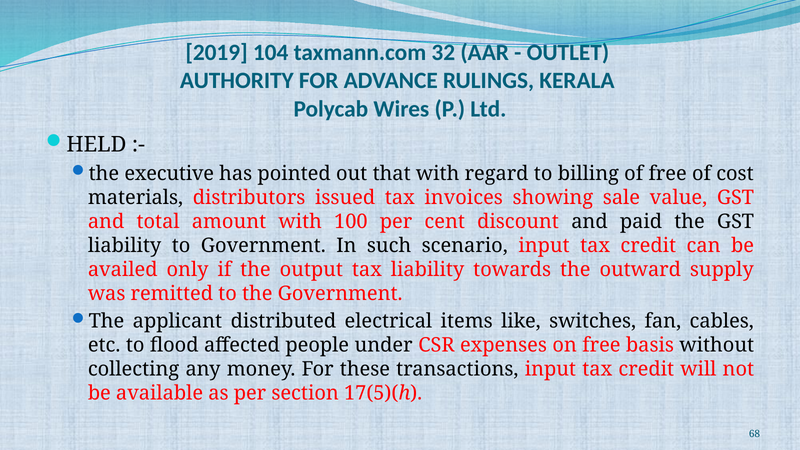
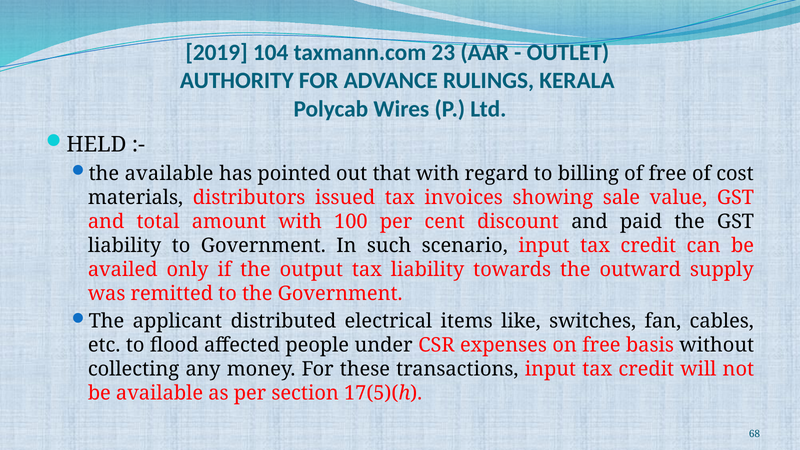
32: 32 -> 23
the executive: executive -> available
